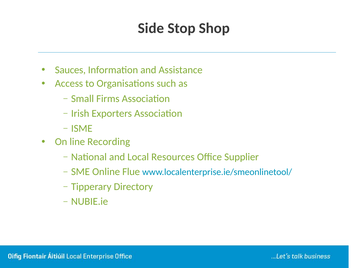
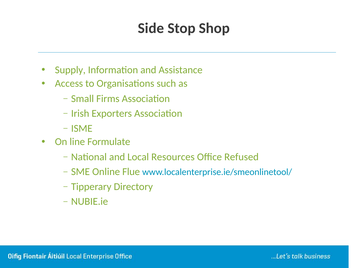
Sauces: Sauces -> Supply
Recording: Recording -> Formulate
Supplier: Supplier -> Refused
